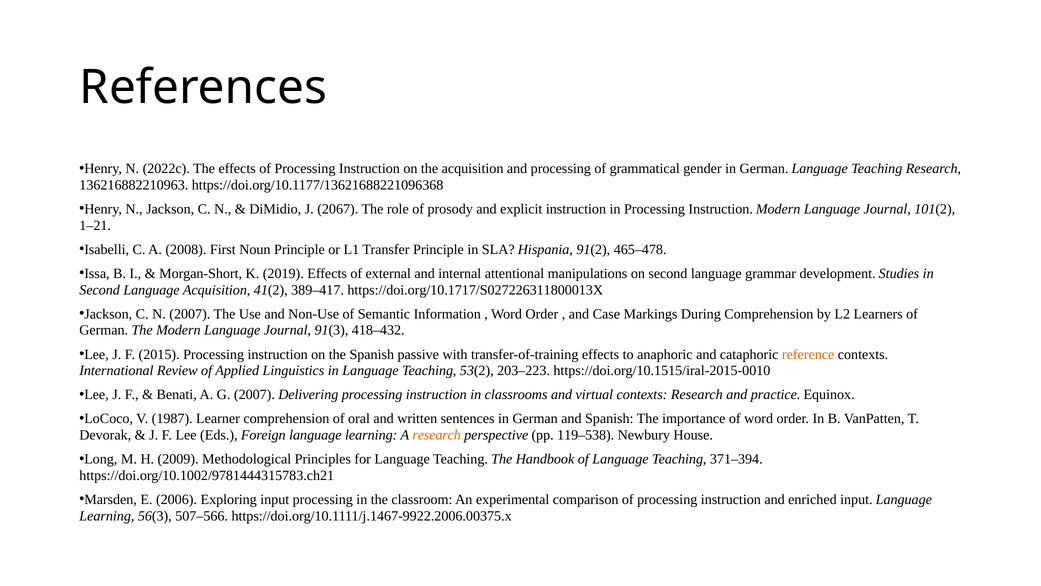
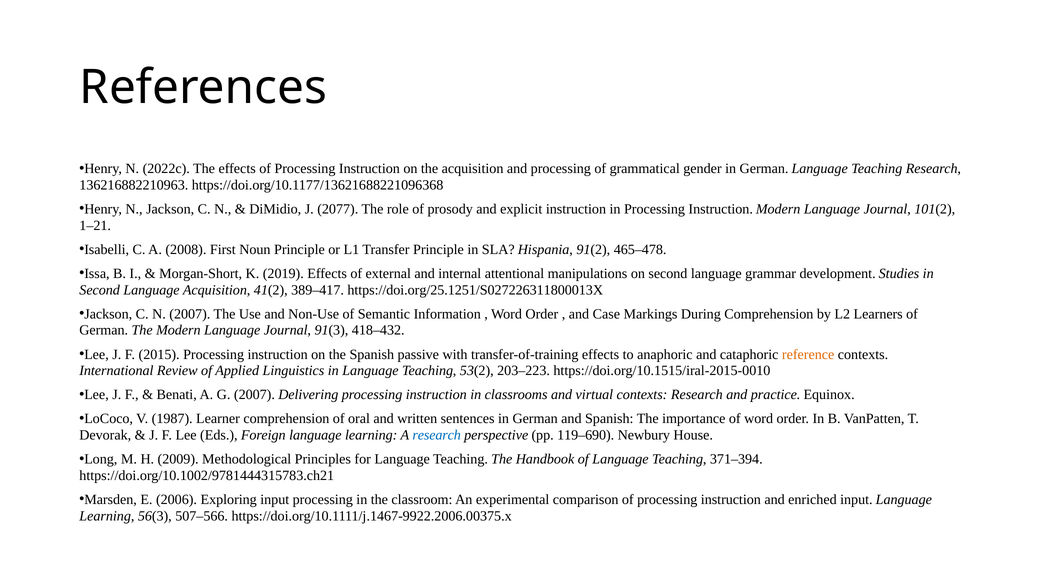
2067: 2067 -> 2077
https://doi.org/10.1717/S027226311800013X: https://doi.org/10.1717/S027226311800013X -> https://doi.org/25.1251/S027226311800013X
research at (437, 435) colour: orange -> blue
119–538: 119–538 -> 119–690
